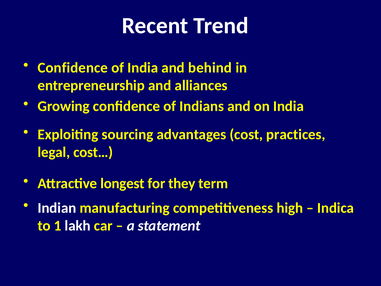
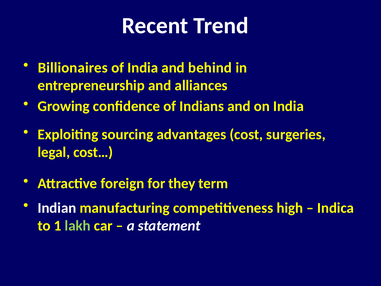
Confidence at (73, 68): Confidence -> Billionaires
practices: practices -> surgeries
longest: longest -> foreign
lakh colour: white -> light green
